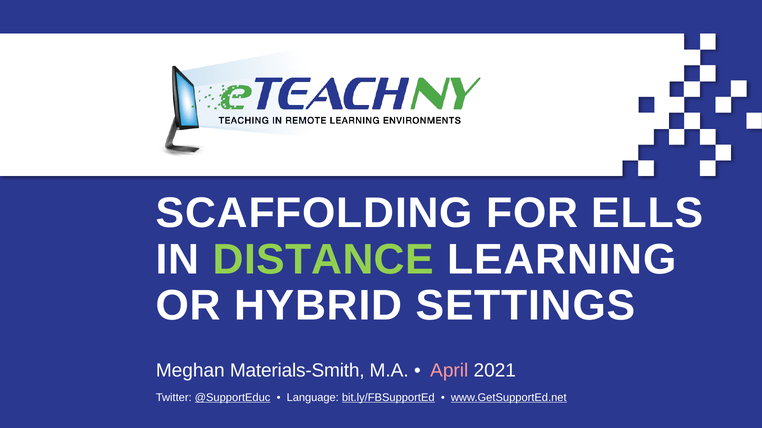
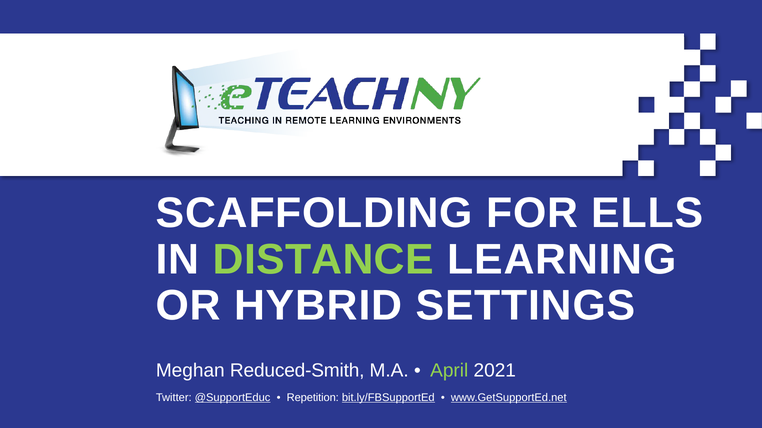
Materials-Smith: Materials-Smith -> Reduced-Smith
April colour: pink -> light green
Language: Language -> Repetition
